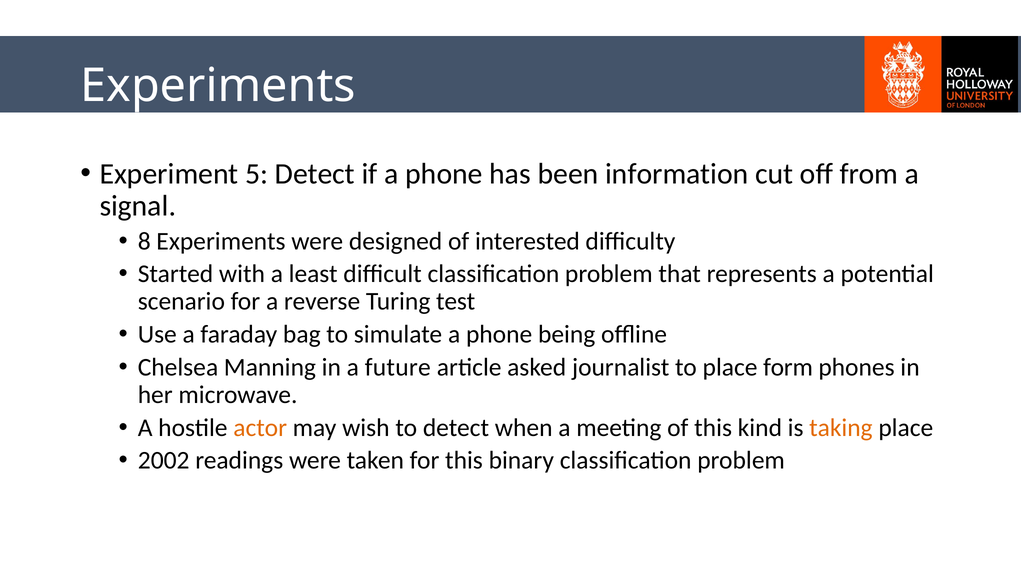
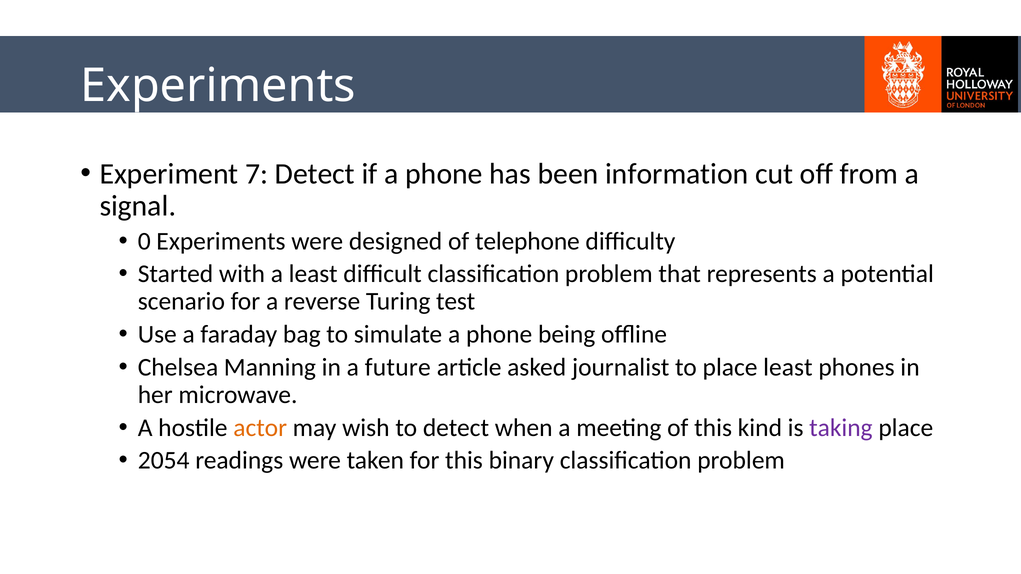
5: 5 -> 7
8: 8 -> 0
interested: interested -> telephone
place form: form -> least
taking colour: orange -> purple
2002: 2002 -> 2054
